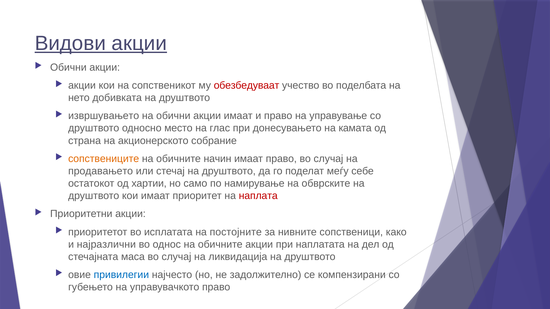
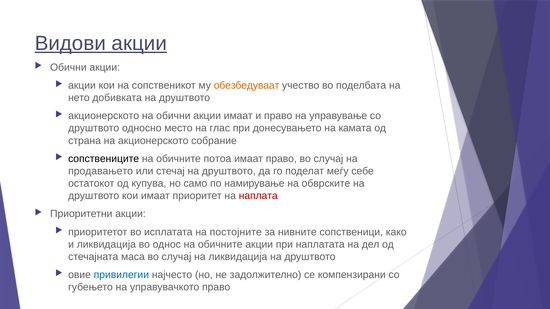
обезбедуваат colour: red -> orange
извршувањето at (104, 116): извршувањето -> акционерското
сопствениците colour: orange -> black
начин: начин -> потоа
хартии: хартии -> купува
и најразлични: најразлични -> ликвидација
